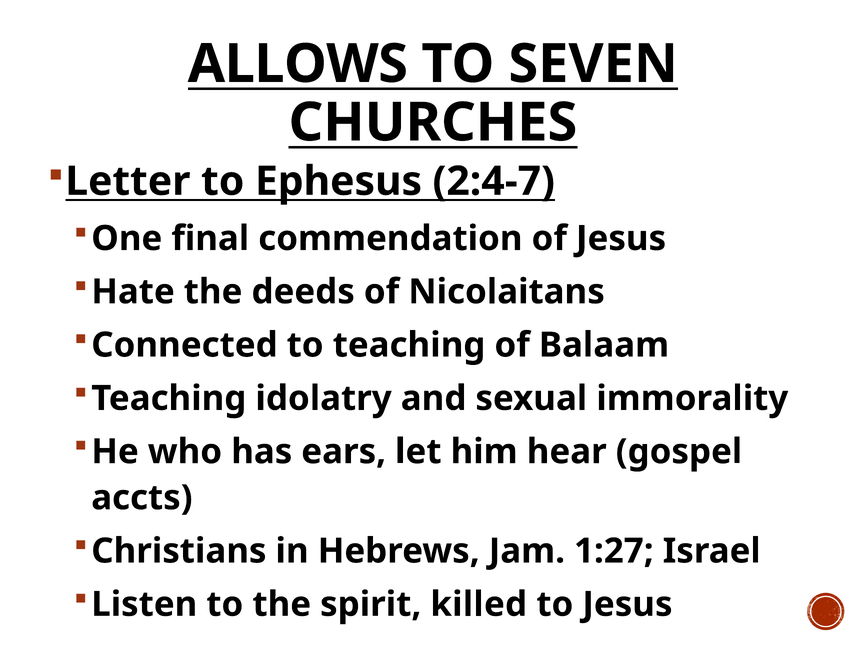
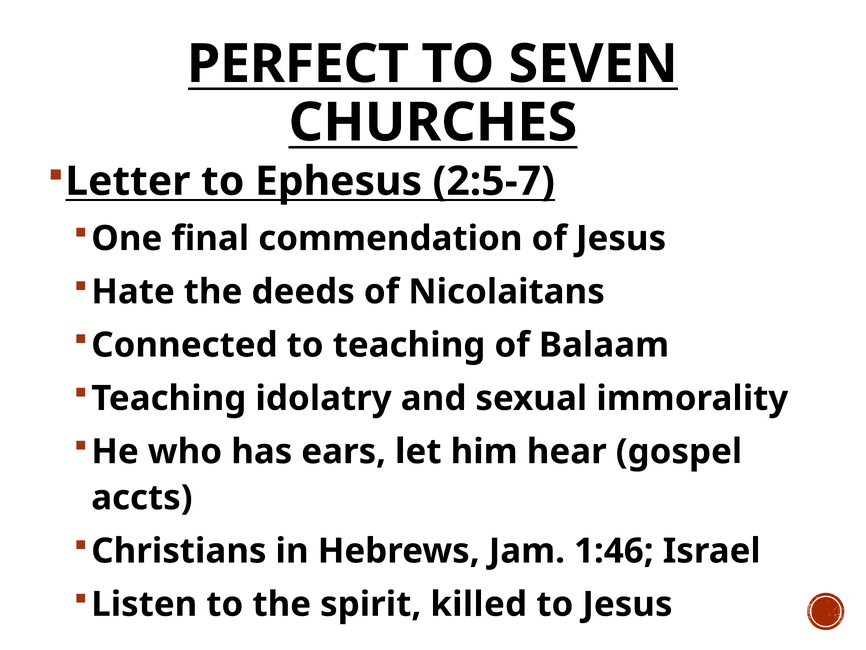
ALLOWS: ALLOWS -> PERFECT
2:4-7: 2:4-7 -> 2:5-7
1:27: 1:27 -> 1:46
